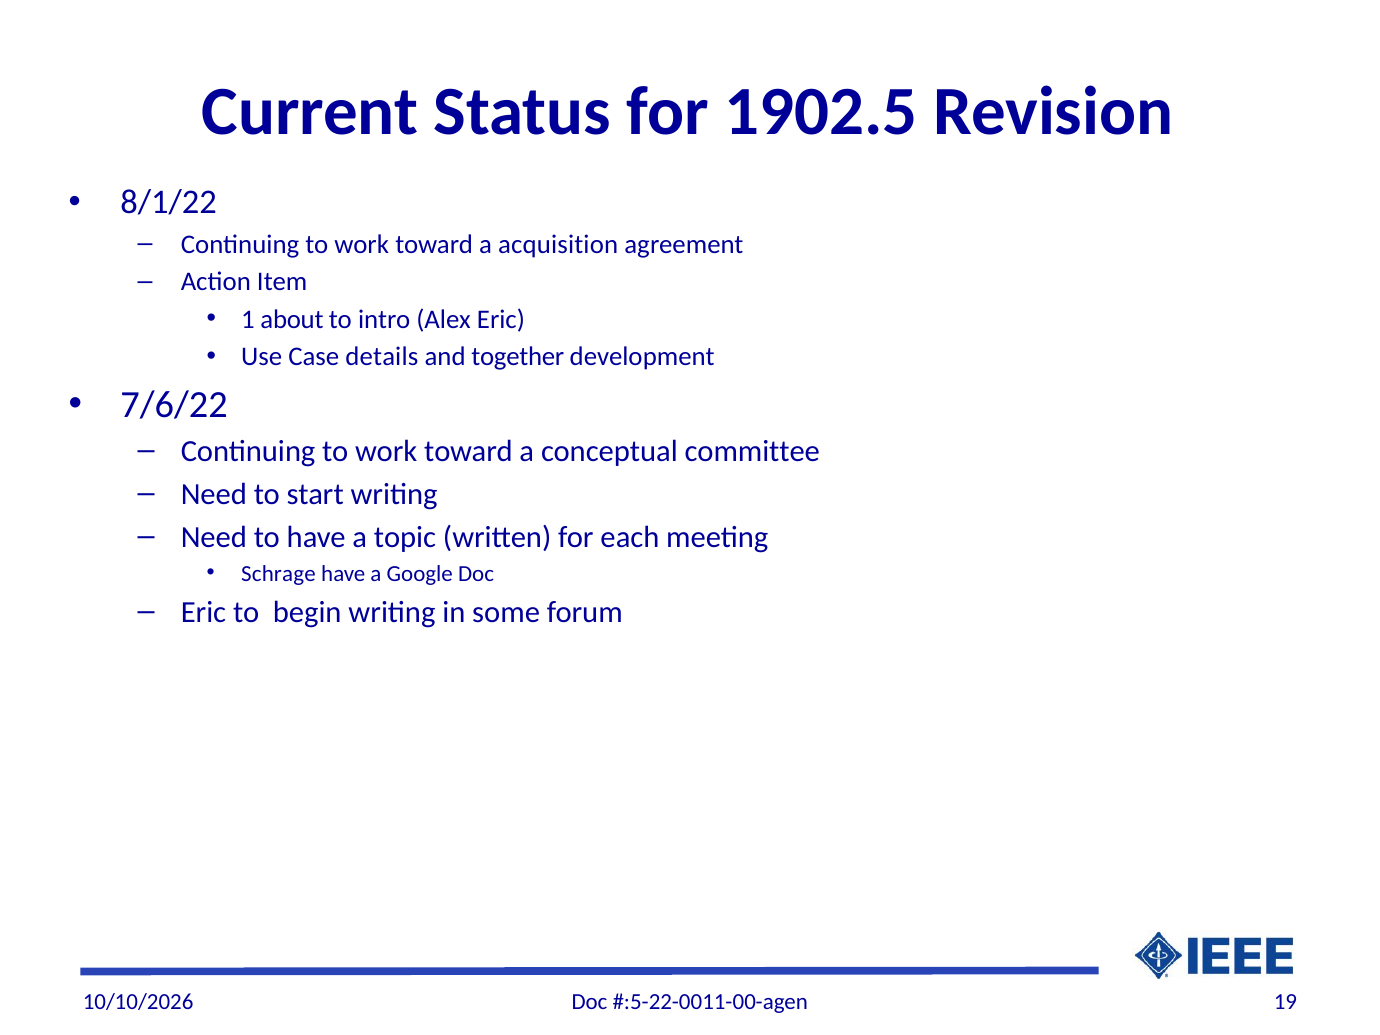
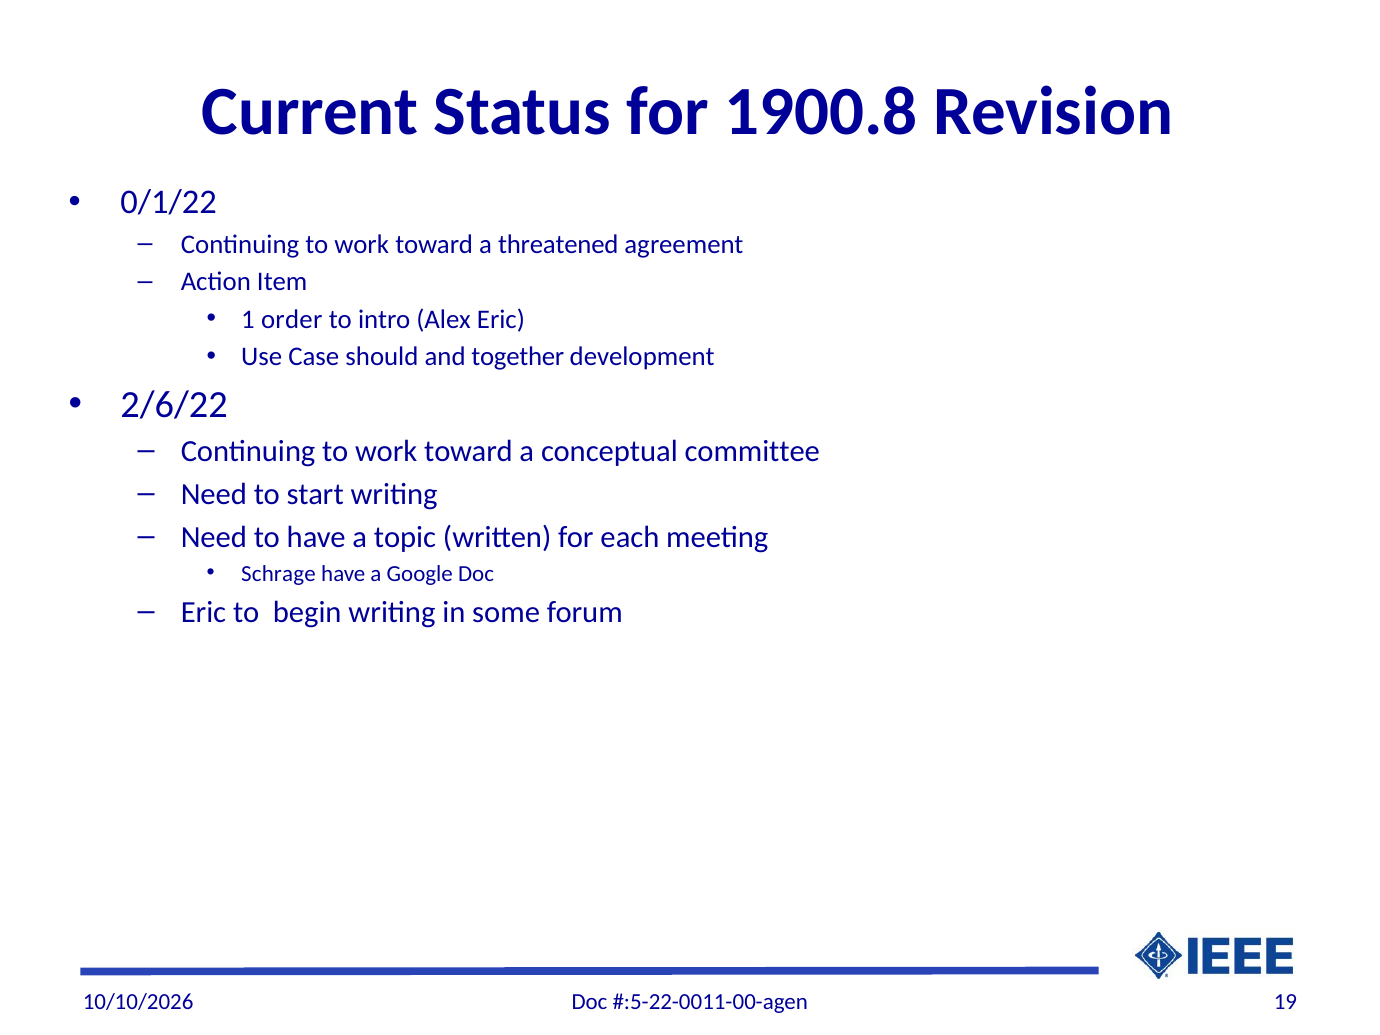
1902.5: 1902.5 -> 1900.8
8/1/22: 8/1/22 -> 0/1/22
acquisition: acquisition -> threatened
about: about -> order
details: details -> should
7/6/22: 7/6/22 -> 2/6/22
